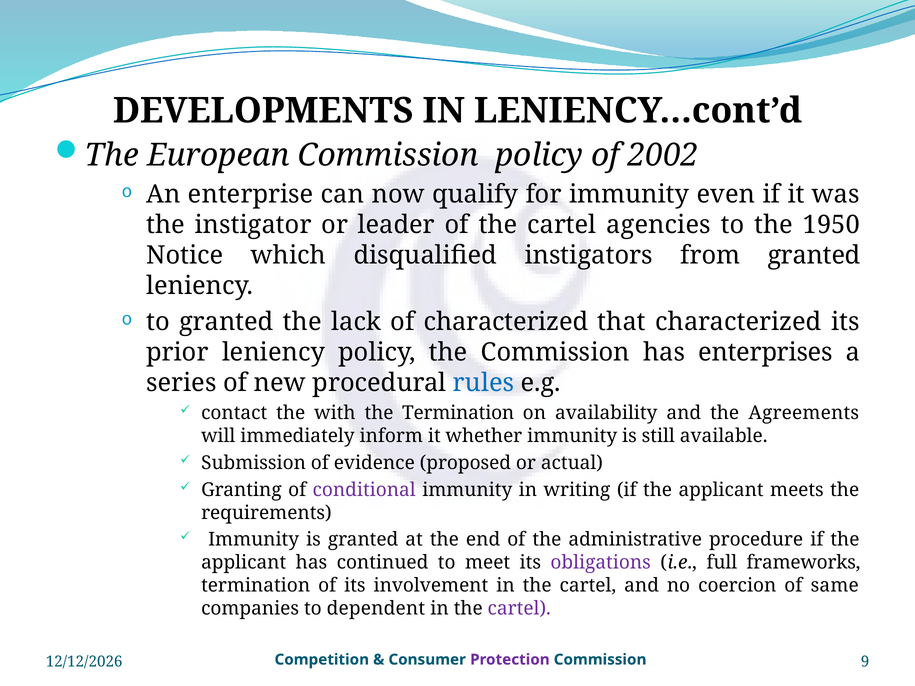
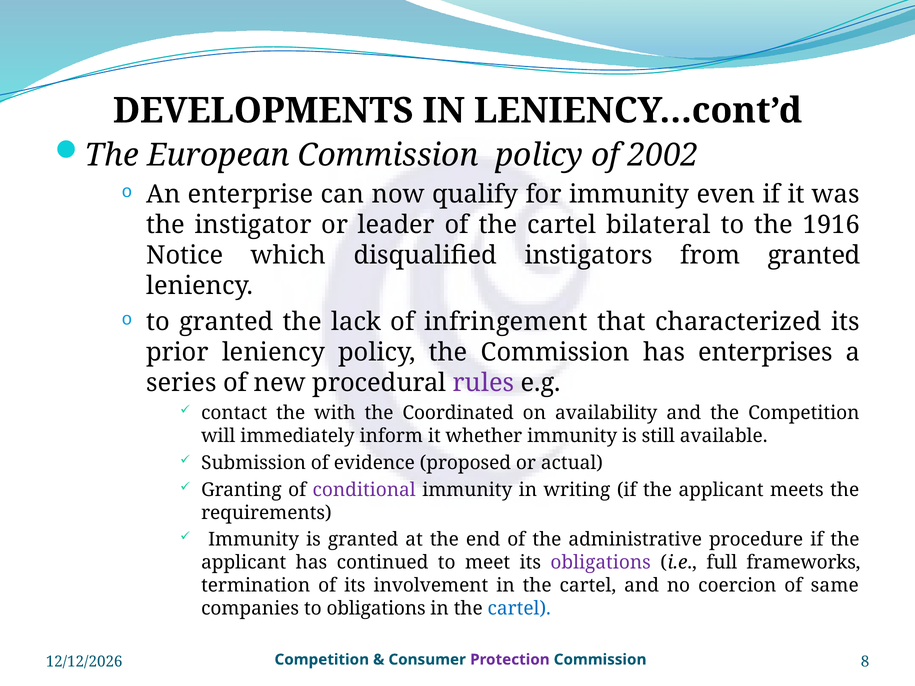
agencies: agencies -> bilateral
1950: 1950 -> 1916
of characterized: characterized -> infringement
rules colour: blue -> purple
the Termination: Termination -> Coordinated
the Agreements: Agreements -> Competition
to dependent: dependent -> obligations
cartel at (519, 609) colour: purple -> blue
9: 9 -> 8
